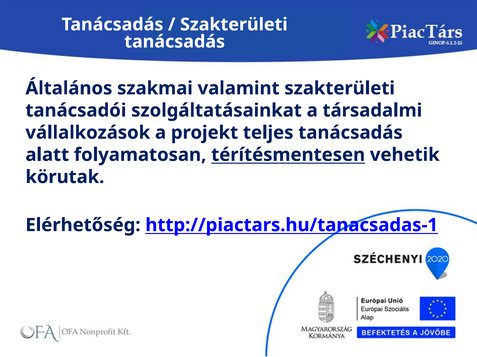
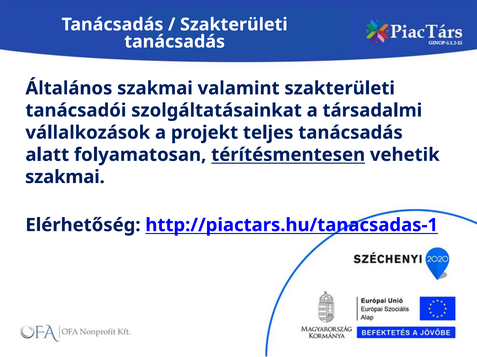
körutak at (65, 177): körutak -> szakmai
